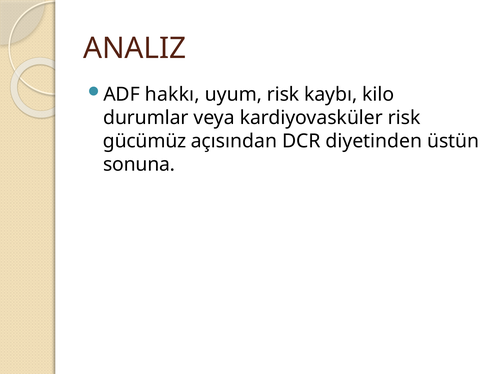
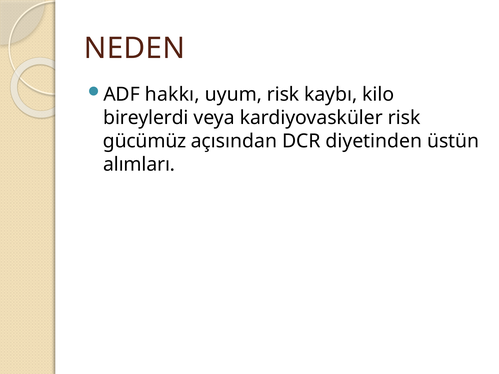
ANALIZ: ANALIZ -> NEDEN
durumlar: durumlar -> bireylerdi
sonuna: sonuna -> alımları
